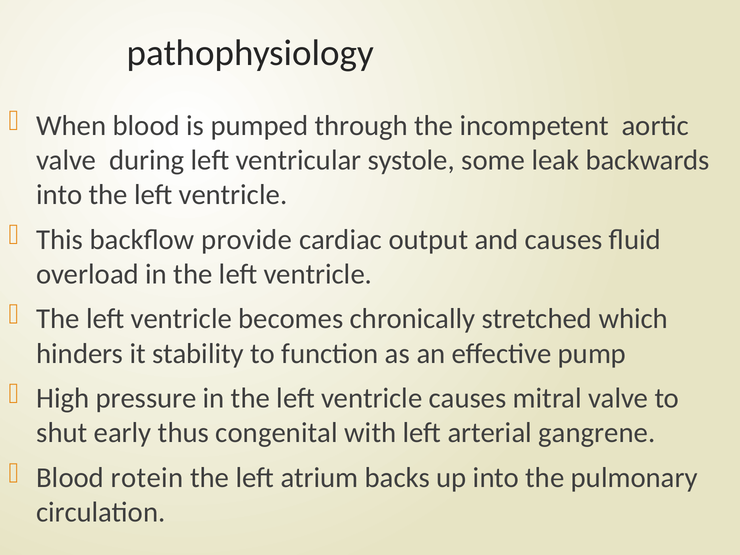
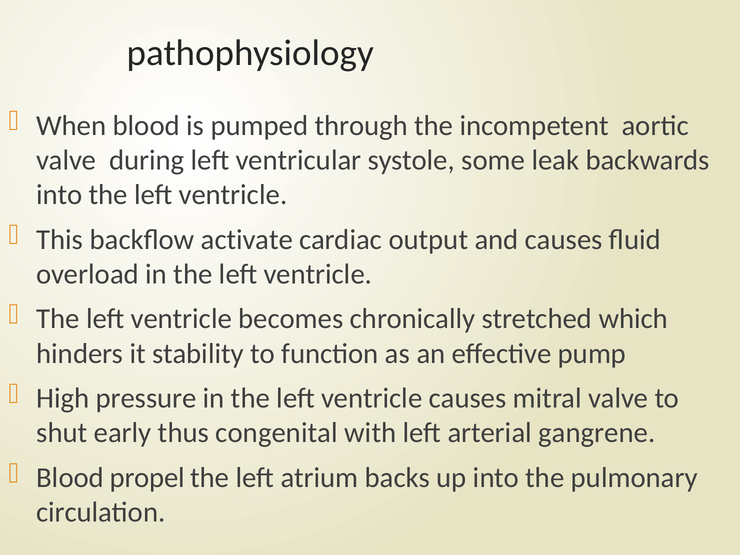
provide: provide -> activate
rotein: rotein -> propel
